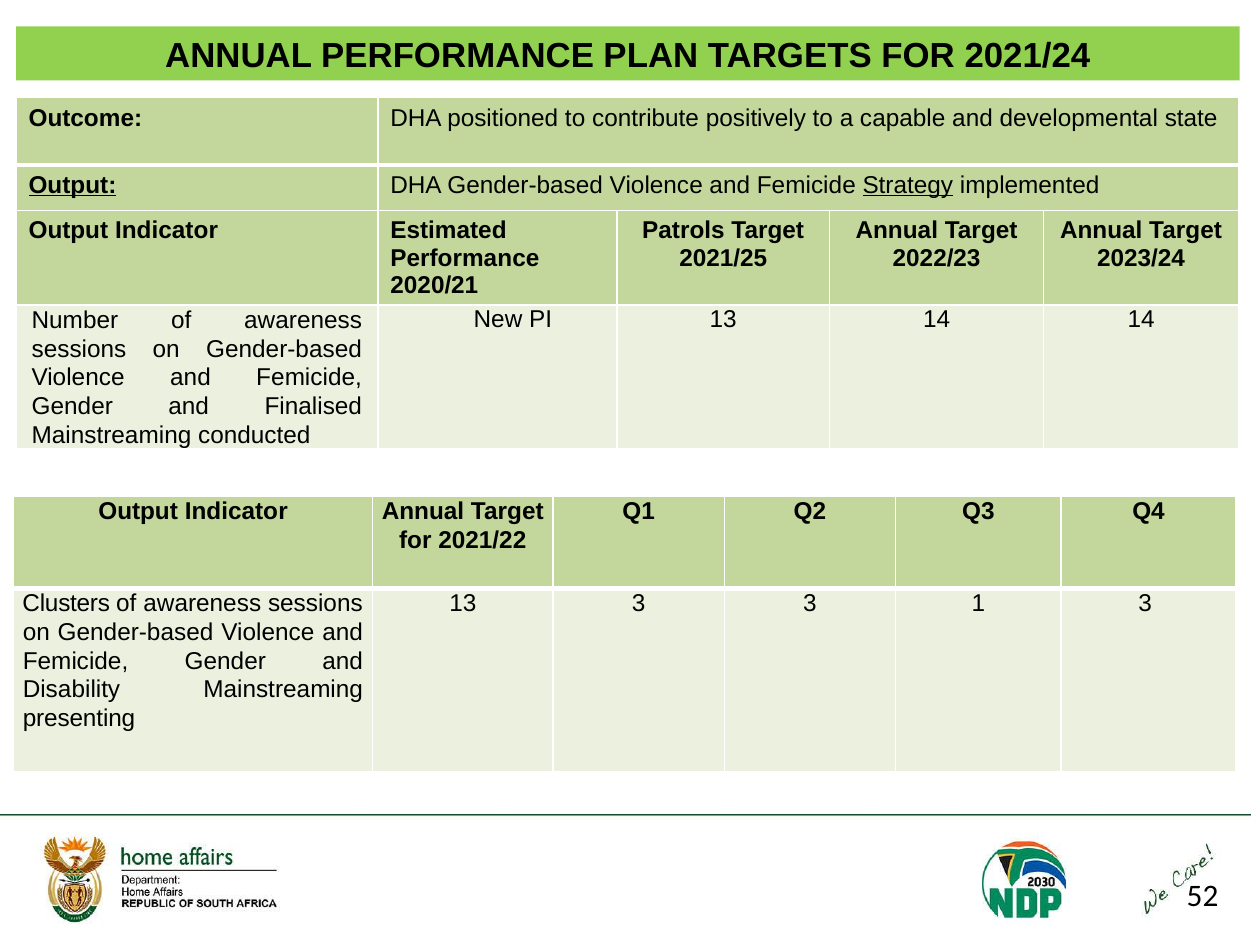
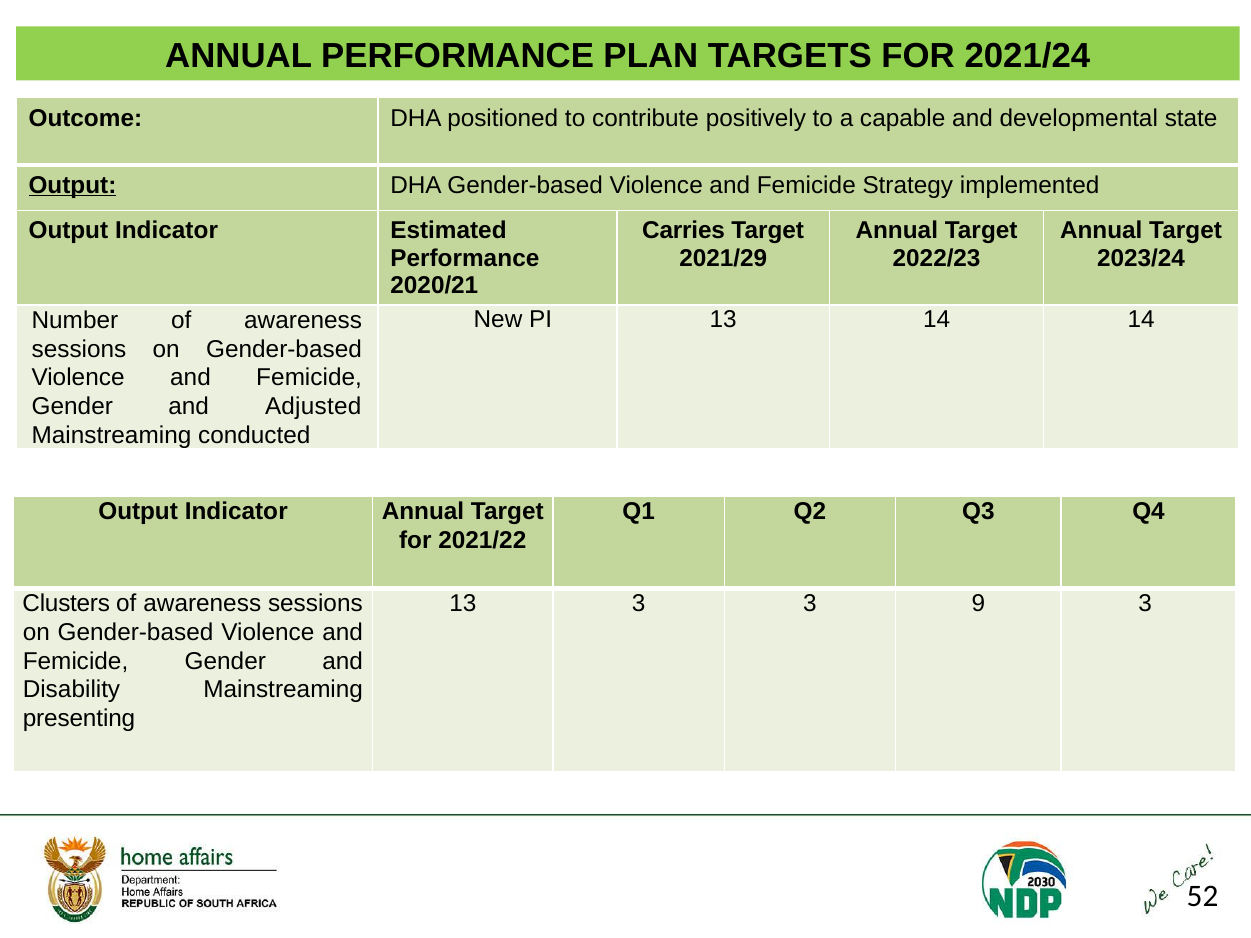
Strategy underline: present -> none
Patrols: Patrols -> Carries
2021/25: 2021/25 -> 2021/29
Finalised: Finalised -> Adjusted
1: 1 -> 9
